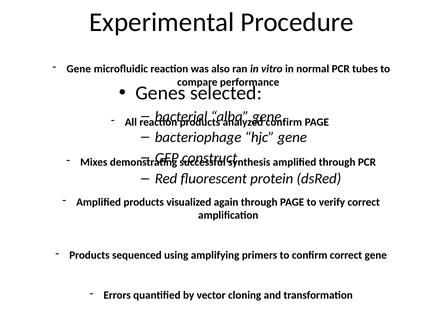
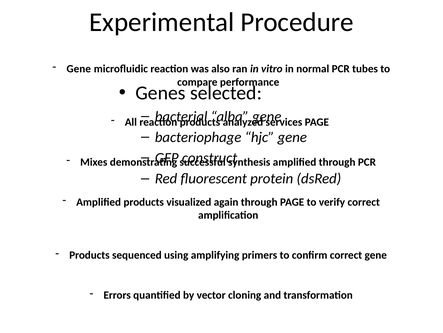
confirm at (284, 122): confirm -> services
